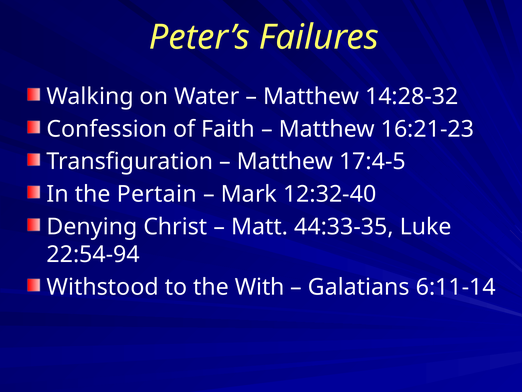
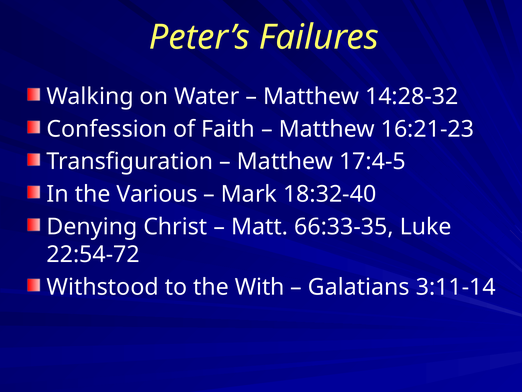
Pertain: Pertain -> Various
12:32-40: 12:32-40 -> 18:32-40
44:33-35: 44:33-35 -> 66:33-35
22:54-94: 22:54-94 -> 22:54-72
6:11-14: 6:11-14 -> 3:11-14
